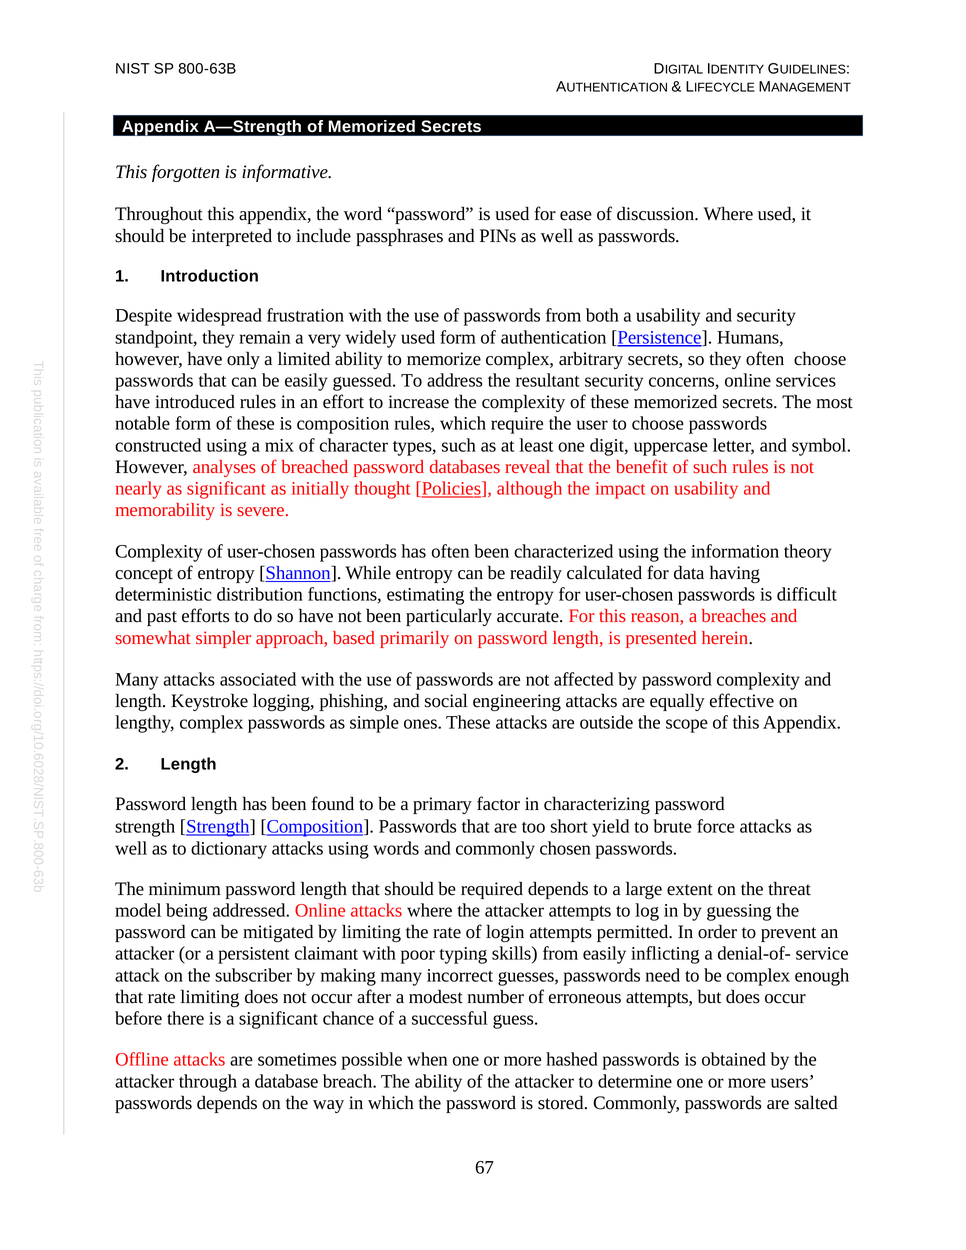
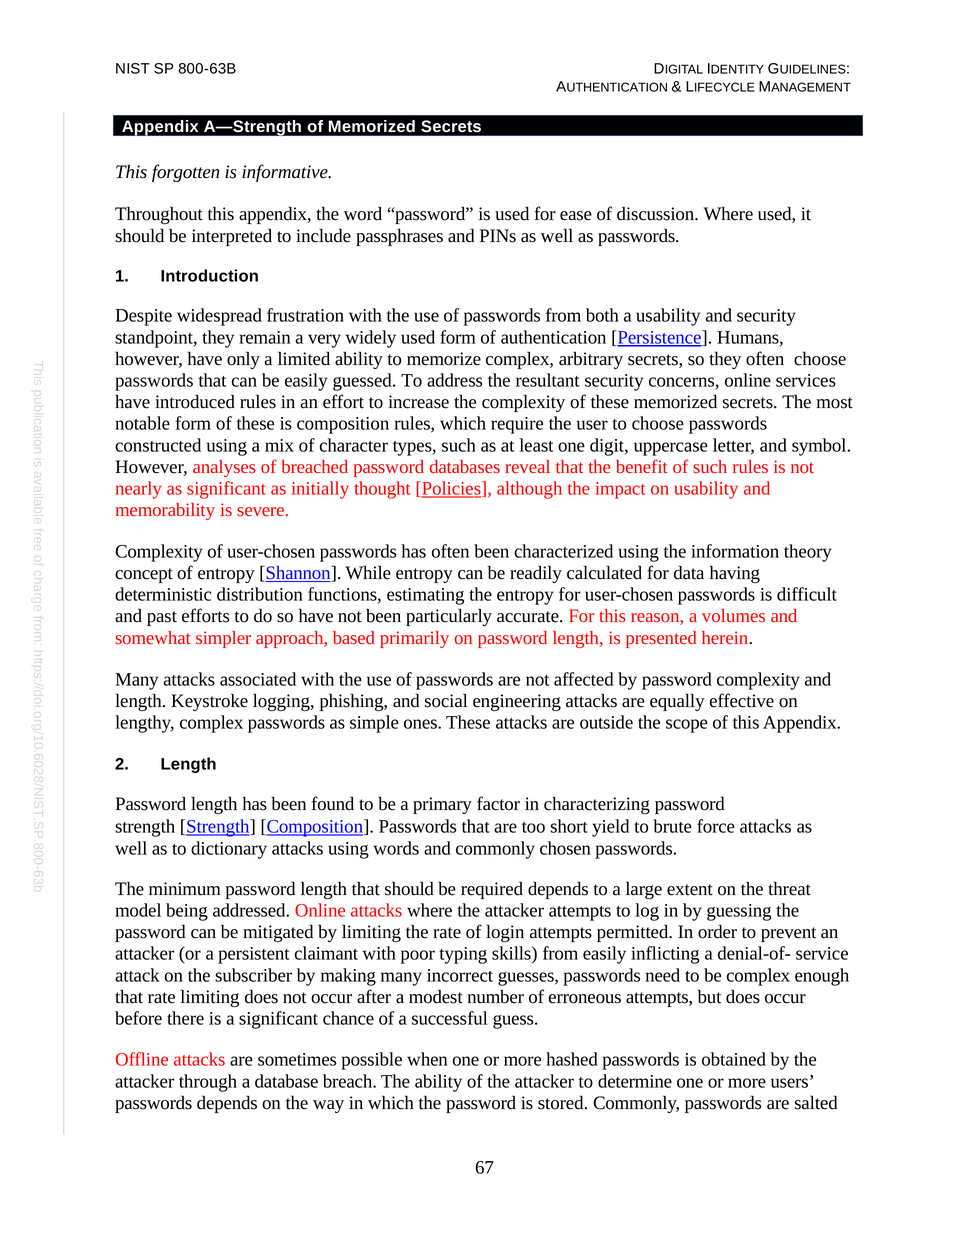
breaches: breaches -> volumes
